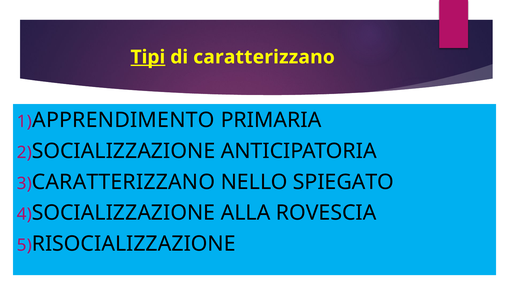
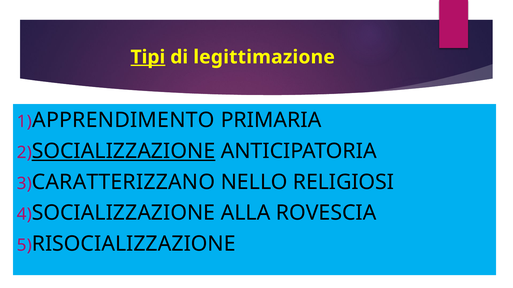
di caratterizzano: caratterizzano -> legittimazione
SOCIALIZZAZIONE at (124, 151) underline: none -> present
SPIEGATO: SPIEGATO -> RELIGIOSI
